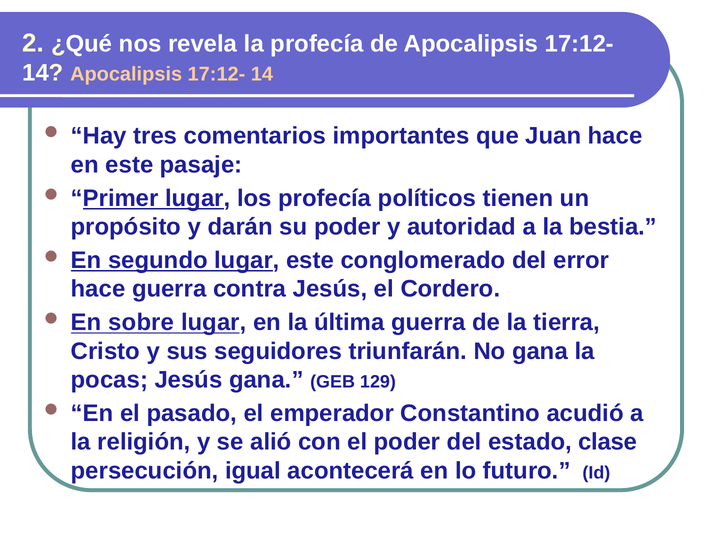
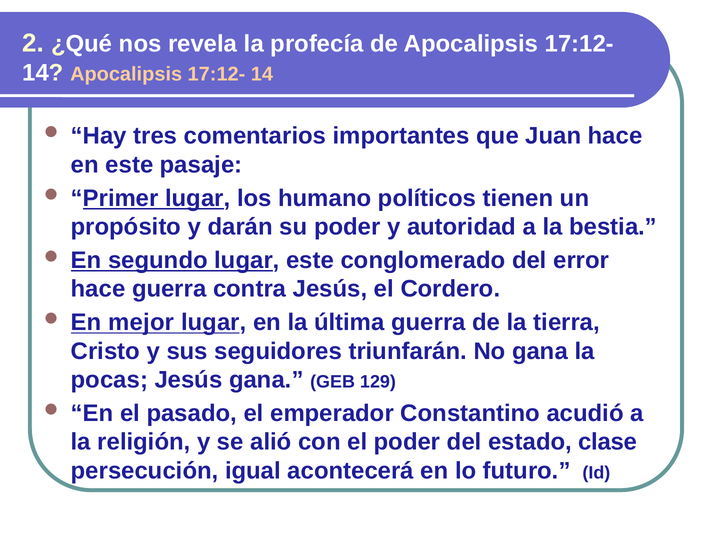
los profecía: profecía -> humano
sobre: sobre -> mejor
